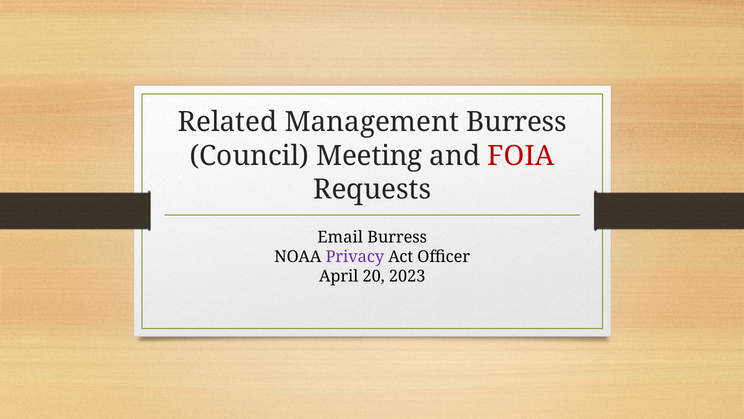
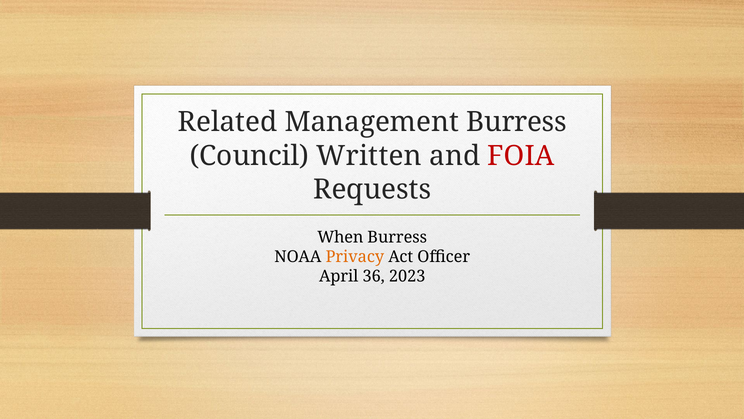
Meeting: Meeting -> Written
Email: Email -> When
Privacy colour: purple -> orange
20: 20 -> 36
